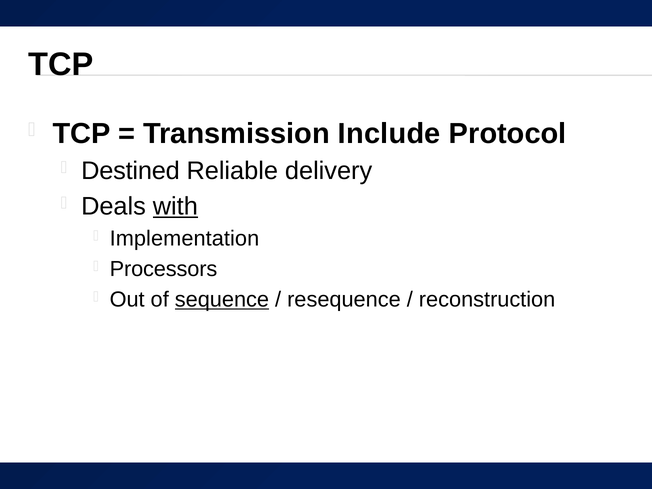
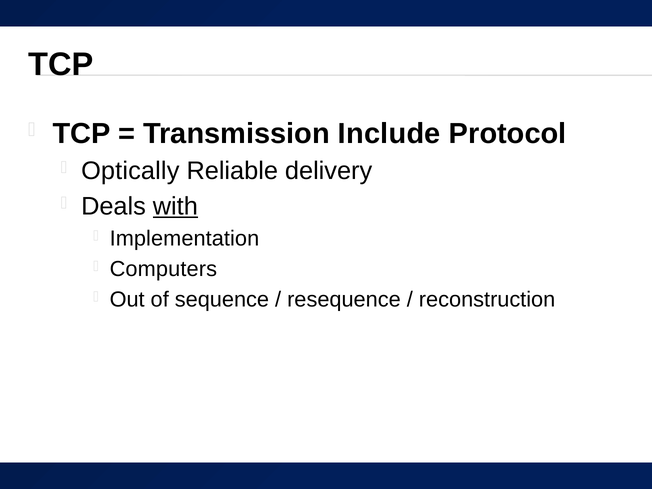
Destined: Destined -> Optically
Processors: Processors -> Computers
sequence underline: present -> none
